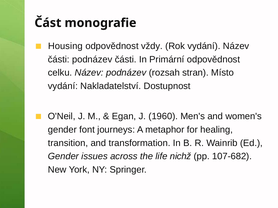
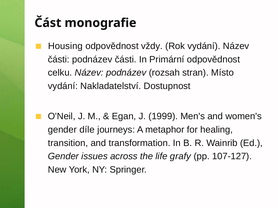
1960: 1960 -> 1999
font: font -> díle
nichž: nichž -> grafy
107-682: 107-682 -> 107-127
